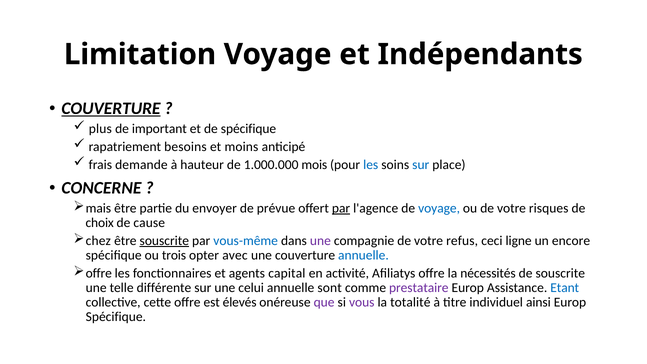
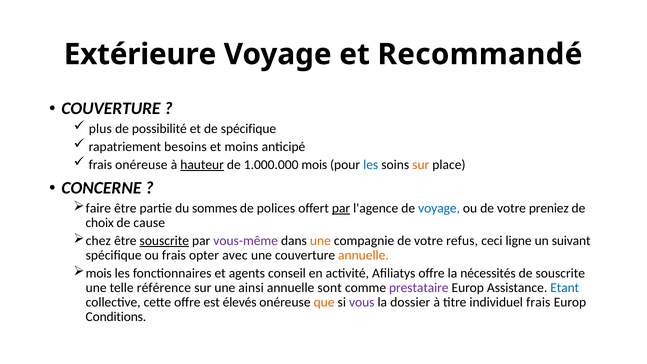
Limitation: Limitation -> Extérieure
Indépendants: Indépendants -> Recommandé
COUVERTURE at (111, 109) underline: present -> none
important: important -> possibilité
frais demande: demande -> onéreuse
hauteur underline: none -> present
sur at (421, 165) colour: blue -> orange
mais: mais -> faire
envoyer: envoyer -> sommes
prévue: prévue -> polices
risques: risques -> preniez
vous-même colour: blue -> purple
une at (320, 241) colour: purple -> orange
encore: encore -> suivant
ou trois: trois -> frais
annuelle at (363, 255) colour: blue -> orange
offre at (99, 273): offre -> mois
capital: capital -> conseil
différente: différente -> référence
celui: celui -> ainsi
que colour: purple -> orange
totalité: totalité -> dossier
individuel ainsi: ainsi -> frais
Spécifique at (116, 317): Spécifique -> Conditions
